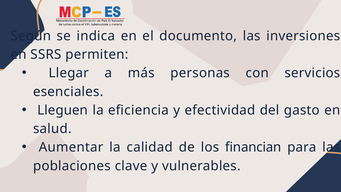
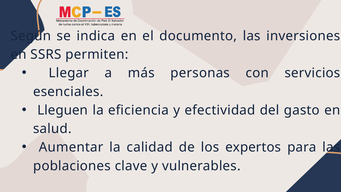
financian: financian -> expertos
